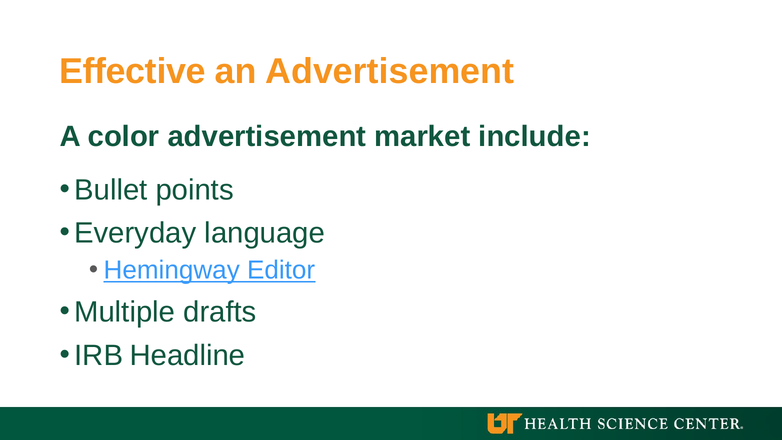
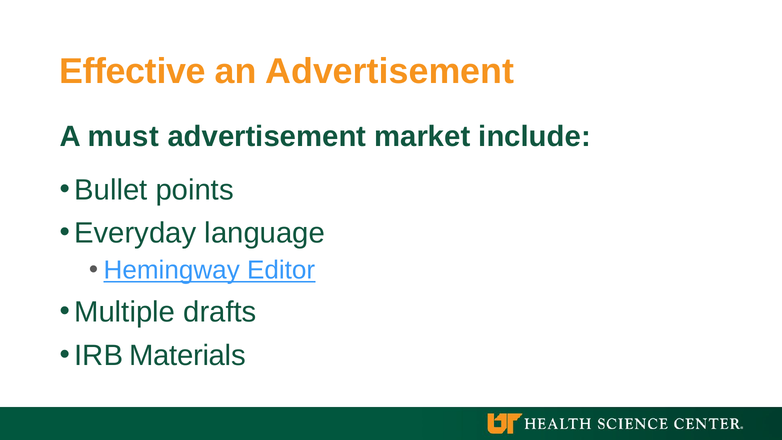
color: color -> must
Headline: Headline -> Materials
